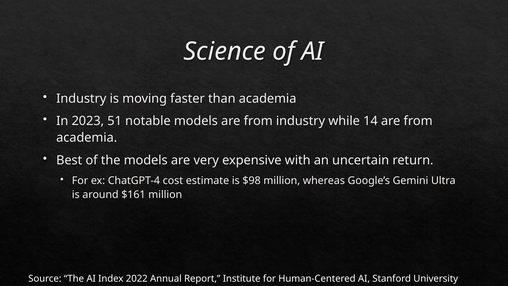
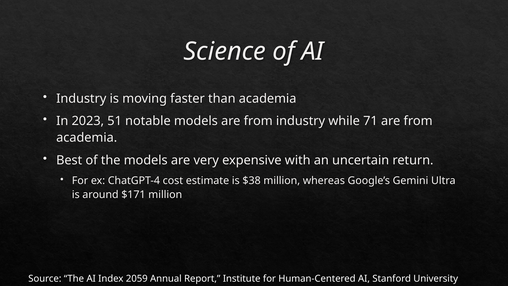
14: 14 -> 71
$98: $98 -> $38
$161: $161 -> $171
2022: 2022 -> 2059
